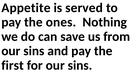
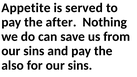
ones: ones -> after
first: first -> also
